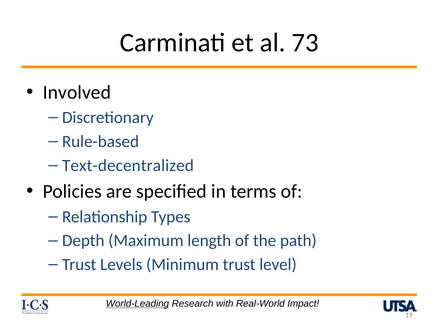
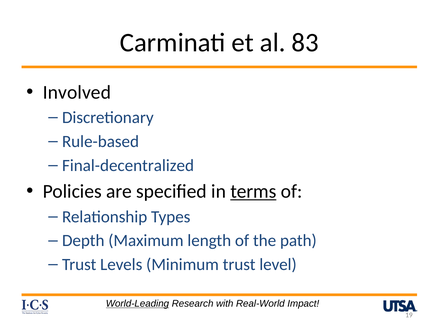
73: 73 -> 83
Text-decentralized: Text-decentralized -> Final-decentralized
terms underline: none -> present
